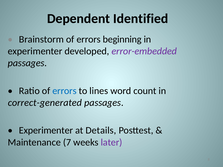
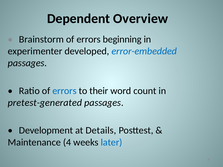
Identified: Identified -> Overview
error-embedded colour: purple -> blue
lines: lines -> their
correct-generated: correct-generated -> pretest-generated
Experimenter at (46, 131): Experimenter -> Development
7: 7 -> 4
later colour: purple -> blue
